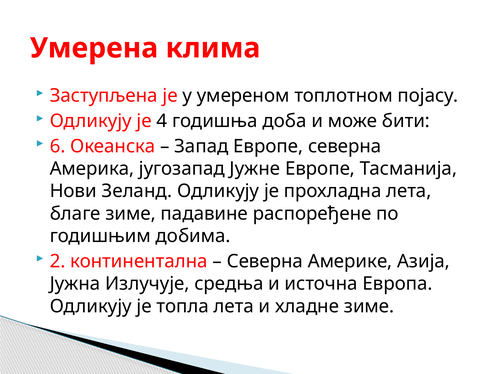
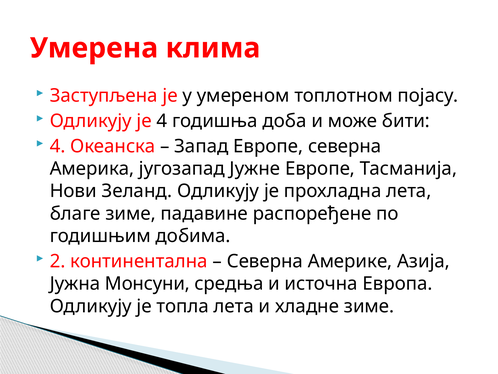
6 at (58, 146): 6 -> 4
Излучује: Излучује -> Монсуни
